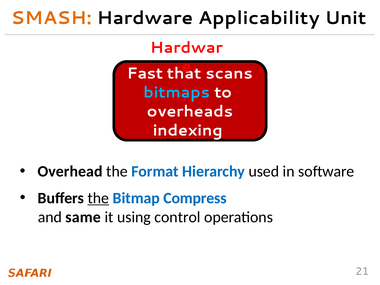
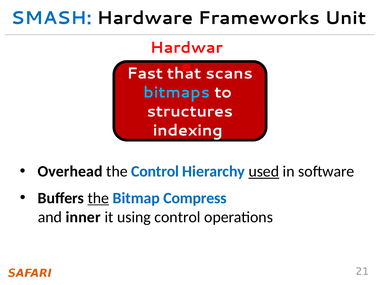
SMASH colour: orange -> blue
Applicability: Applicability -> Frameworks
overheads: overheads -> structures
the Format: Format -> Control
used underline: none -> present
same: same -> inner
